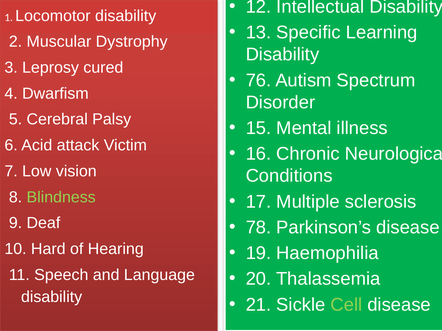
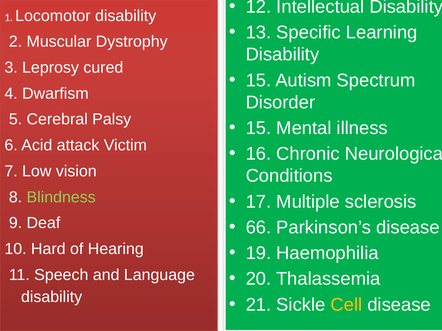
76 at (258, 80): 76 -> 15
78: 78 -> 66
Cell colour: light green -> yellow
